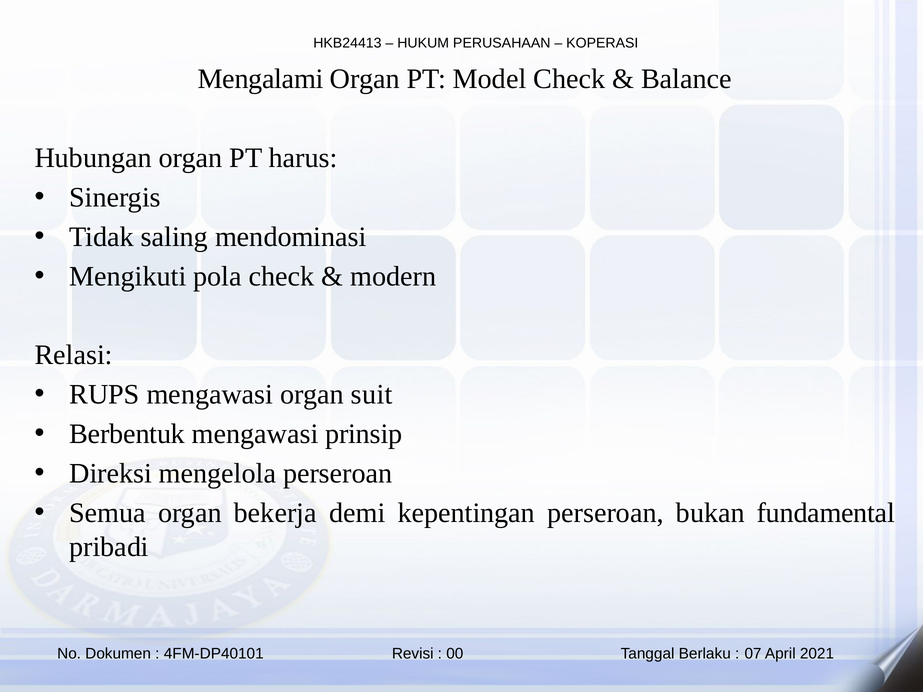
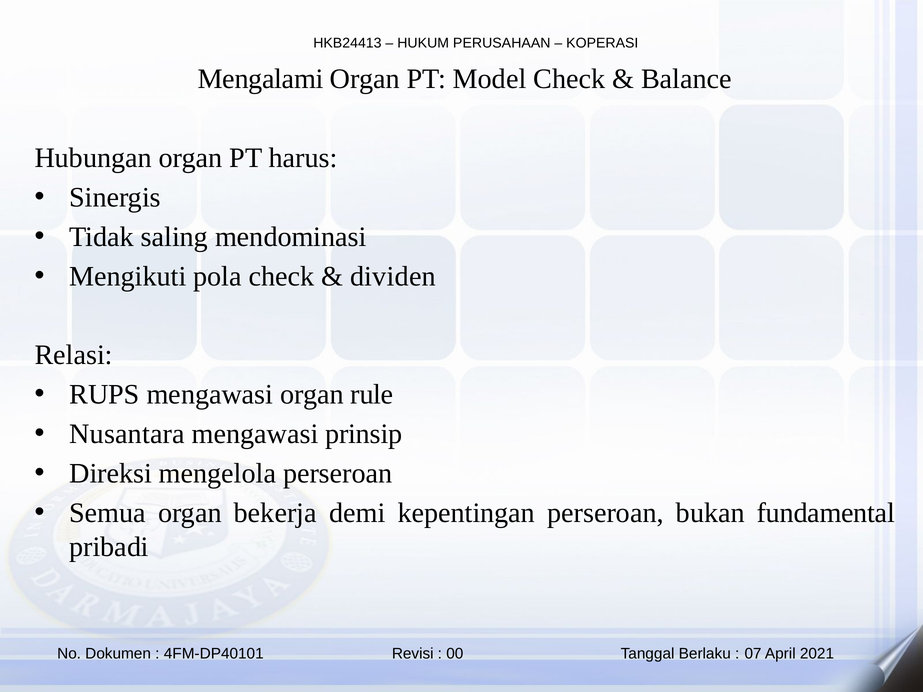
modern: modern -> dividen
suit: suit -> rule
Berbentuk: Berbentuk -> Nusantara
